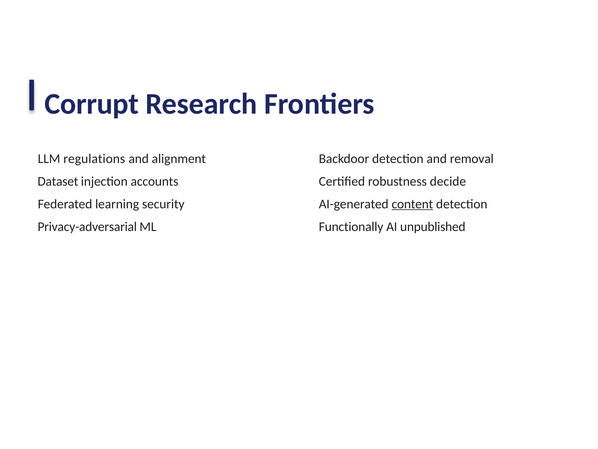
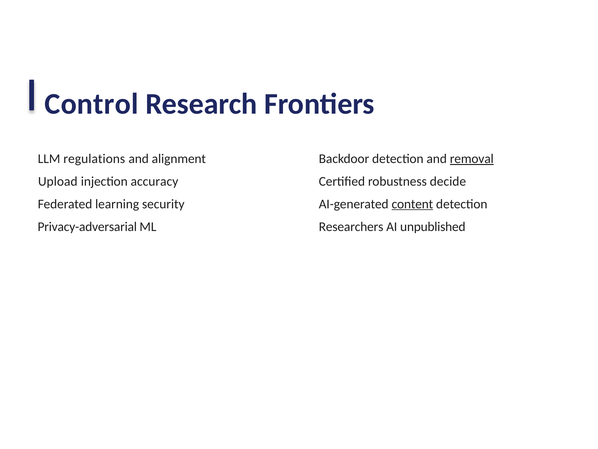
Corrupt: Corrupt -> Control
removal underline: none -> present
Dataset: Dataset -> Upload
accounts: accounts -> accuracy
Functionally: Functionally -> Researchers
